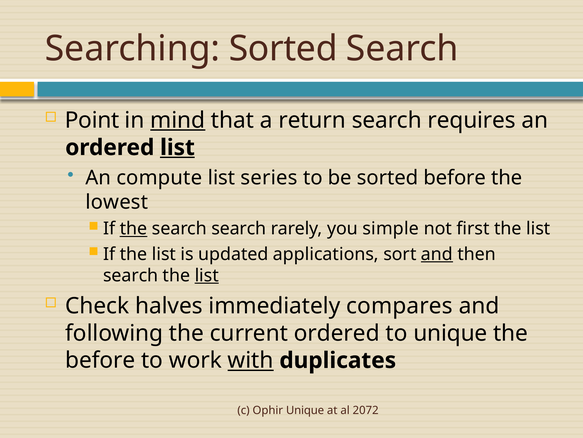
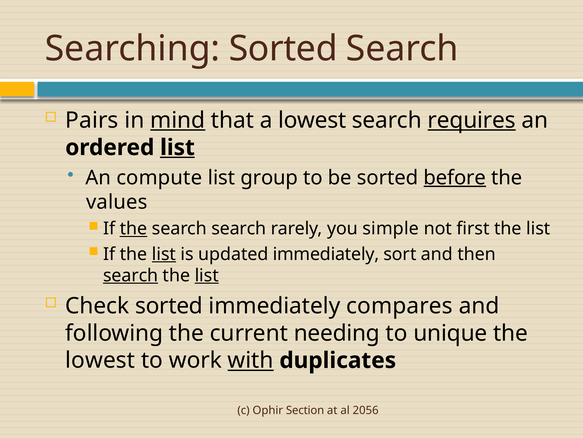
Point: Point -> Pairs
a return: return -> lowest
requires underline: none -> present
series: series -> group
before at (455, 177) underline: none -> present
lowest: lowest -> values
list at (164, 254) underline: none -> present
updated applications: applications -> immediately
and at (437, 254) underline: present -> none
search at (131, 275) underline: none -> present
Check halves: halves -> sorted
current ordered: ordered -> needing
before at (100, 360): before -> lowest
Ophir Unique: Unique -> Section
2072: 2072 -> 2056
